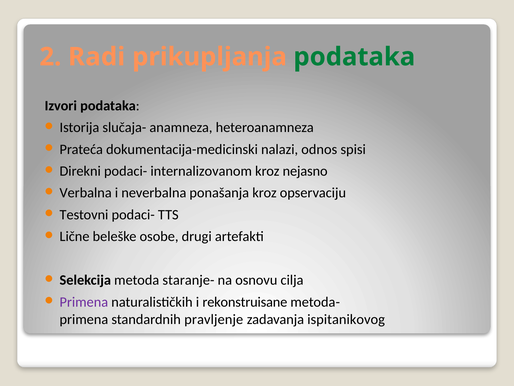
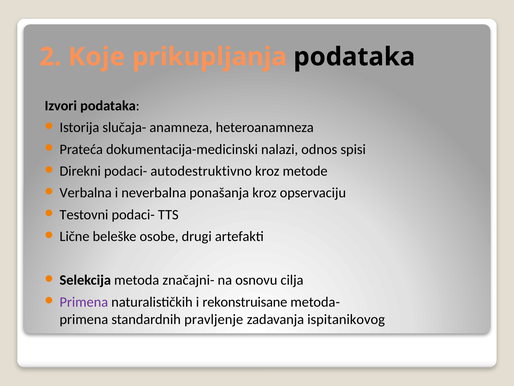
Radi: Radi -> Koje
podataka at (354, 57) colour: green -> black
internalizovanom: internalizovanom -> autodestruktivno
nejasno: nejasno -> metode
staranje-: staranje- -> značajni-
